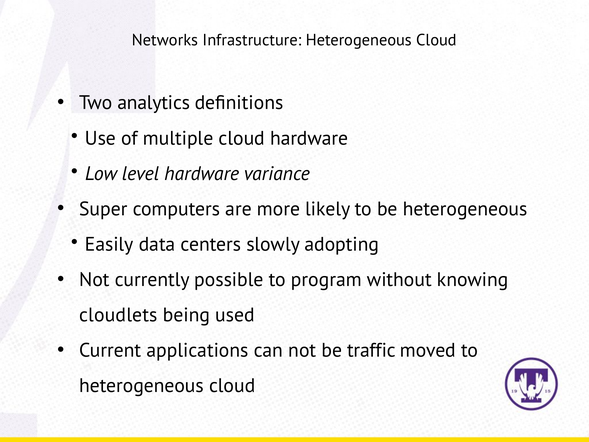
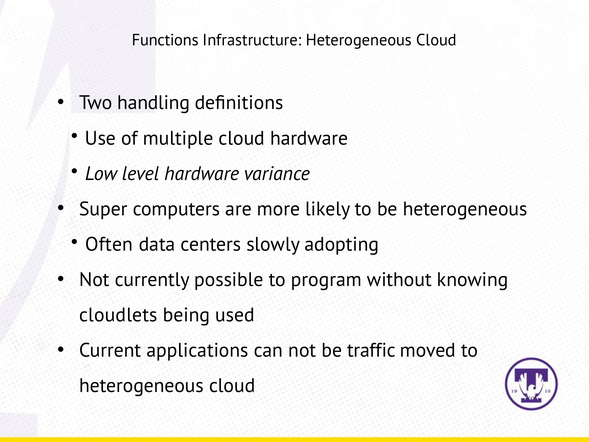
Networks: Networks -> Functions
analytics: analytics -> handling
Easily: Easily -> Often
